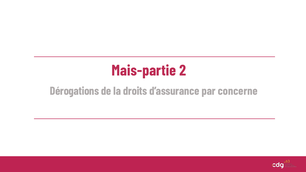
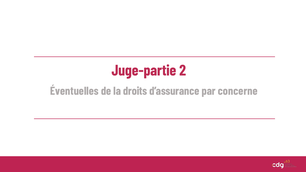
Mais-partie: Mais-partie -> Juge-partie
Dérogations: Dérogations -> Éventuelles
